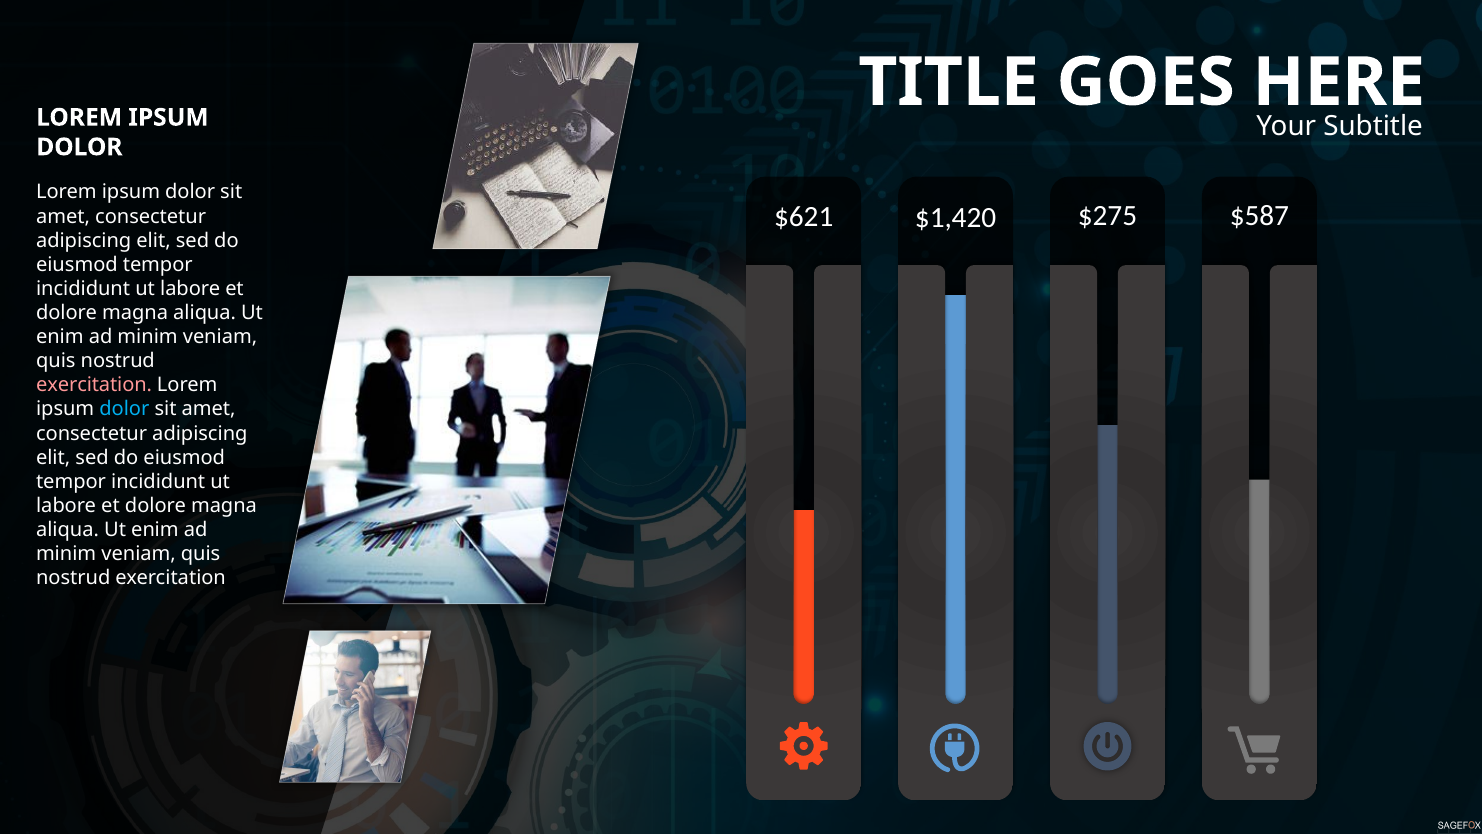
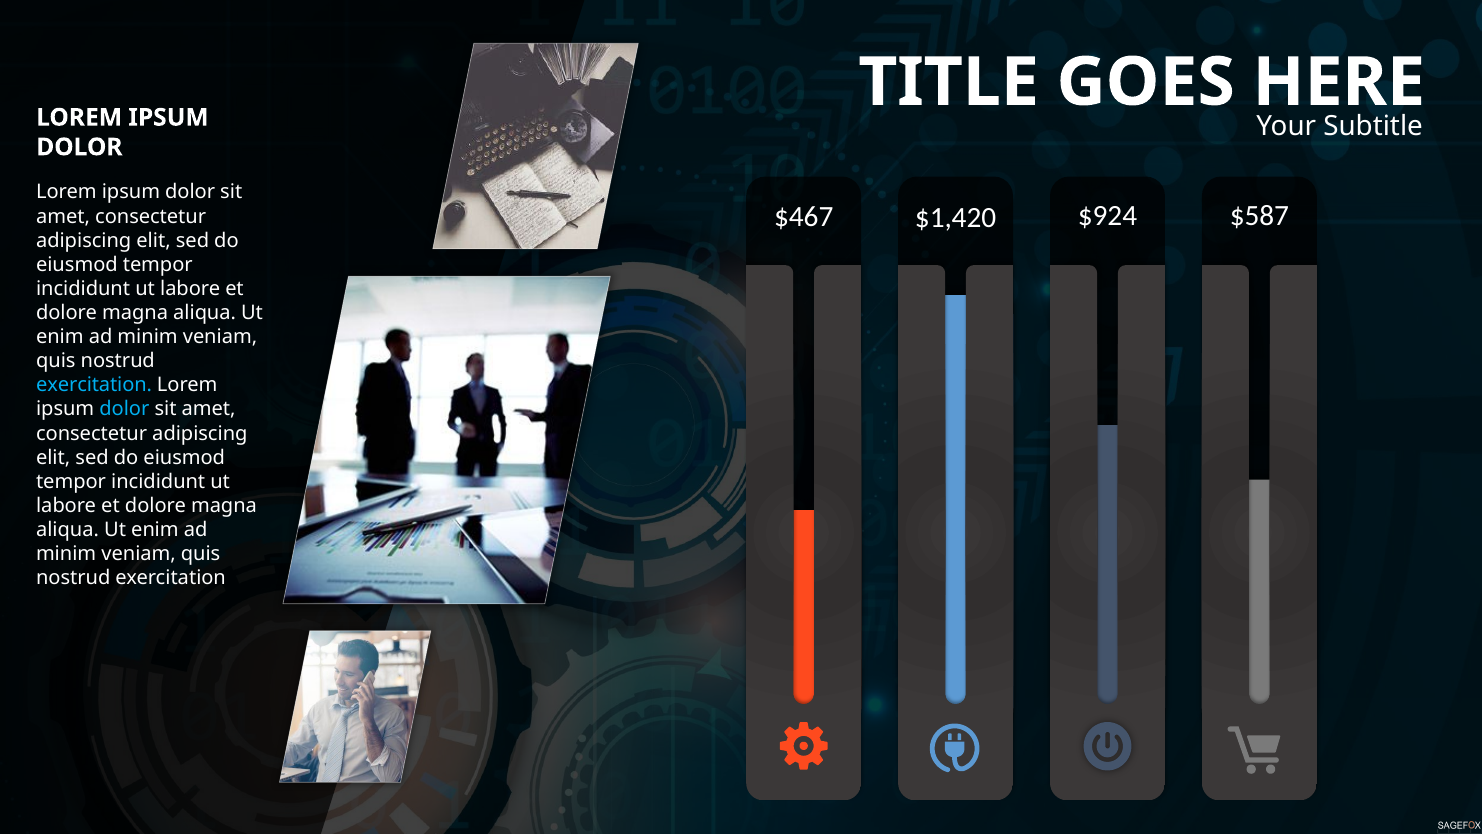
$621: $621 -> $467
$275: $275 -> $924
exercitation at (94, 385) colour: pink -> light blue
